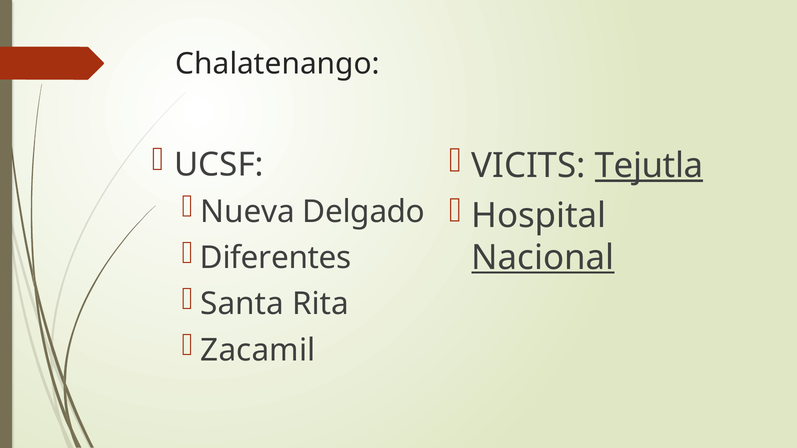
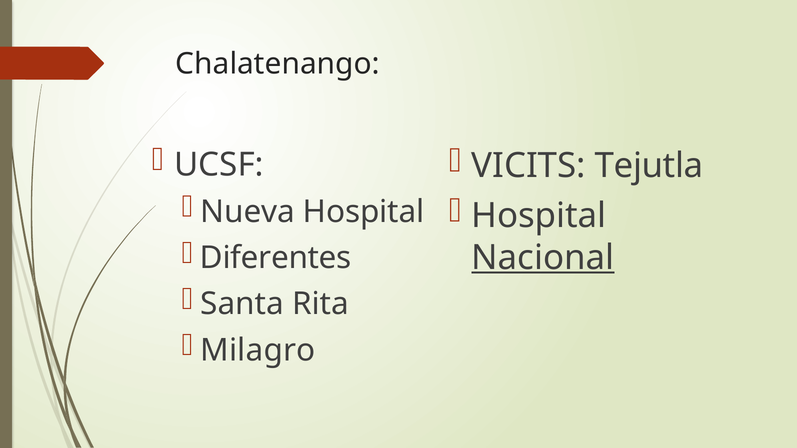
Tejutla underline: present -> none
Nueva Delgado: Delgado -> Hospital
Zacamil: Zacamil -> Milagro
